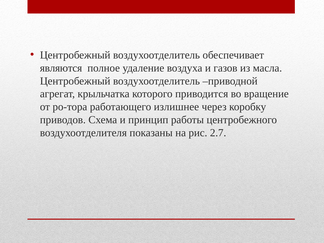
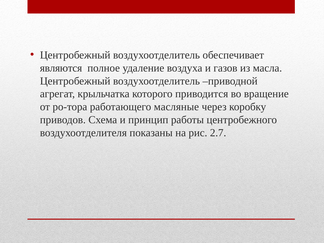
излишнее: излишнее -> масляные
